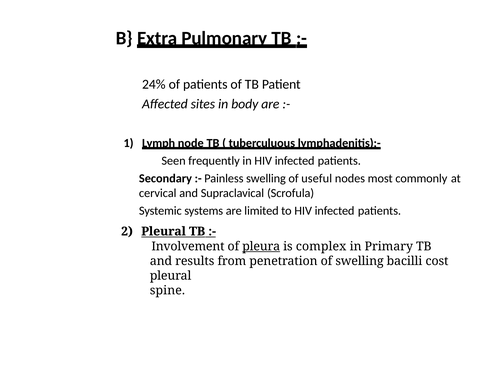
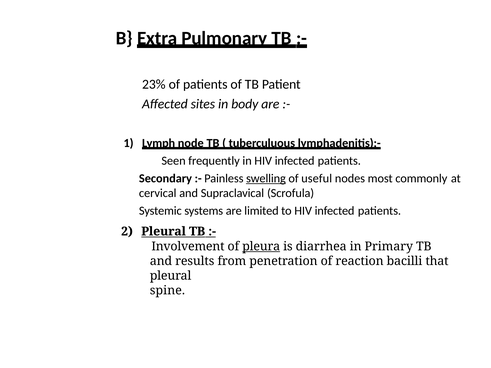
24%: 24% -> 23%
swelling at (266, 178) underline: none -> present
complex: complex -> diarrhea
of swelling: swelling -> reaction
cost: cost -> that
